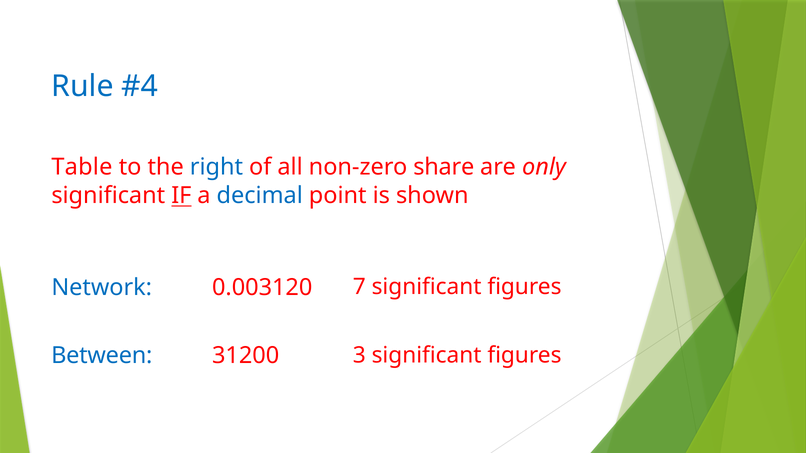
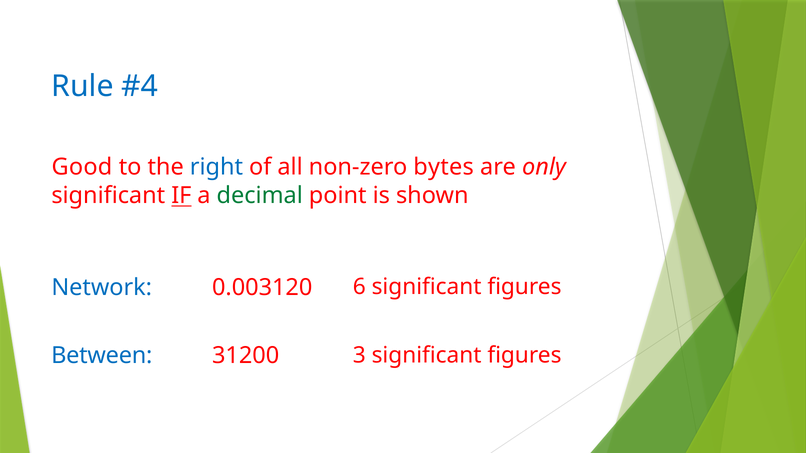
Table: Table -> Good
share: share -> bytes
decimal colour: blue -> green
7: 7 -> 6
